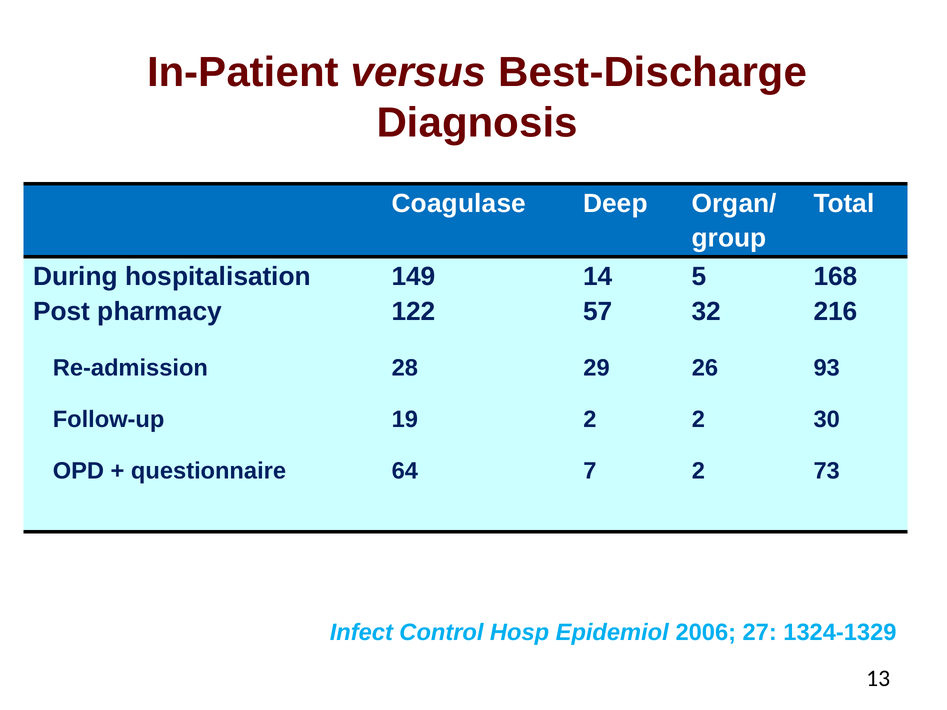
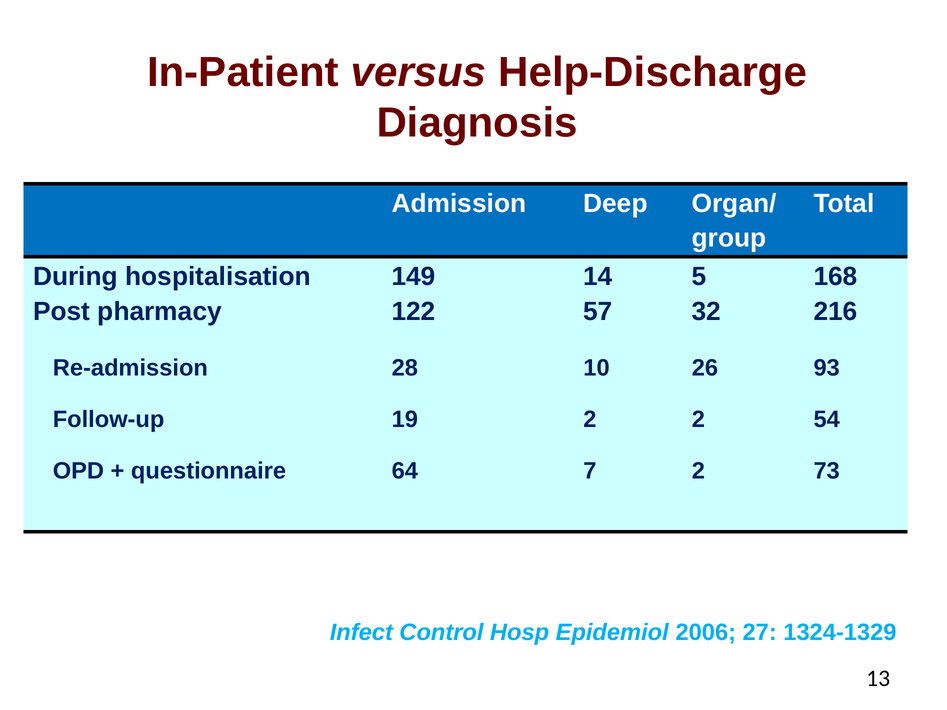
Best-Discharge: Best-Discharge -> Help-Discharge
Coagulase: Coagulase -> Admission
29: 29 -> 10
30: 30 -> 54
